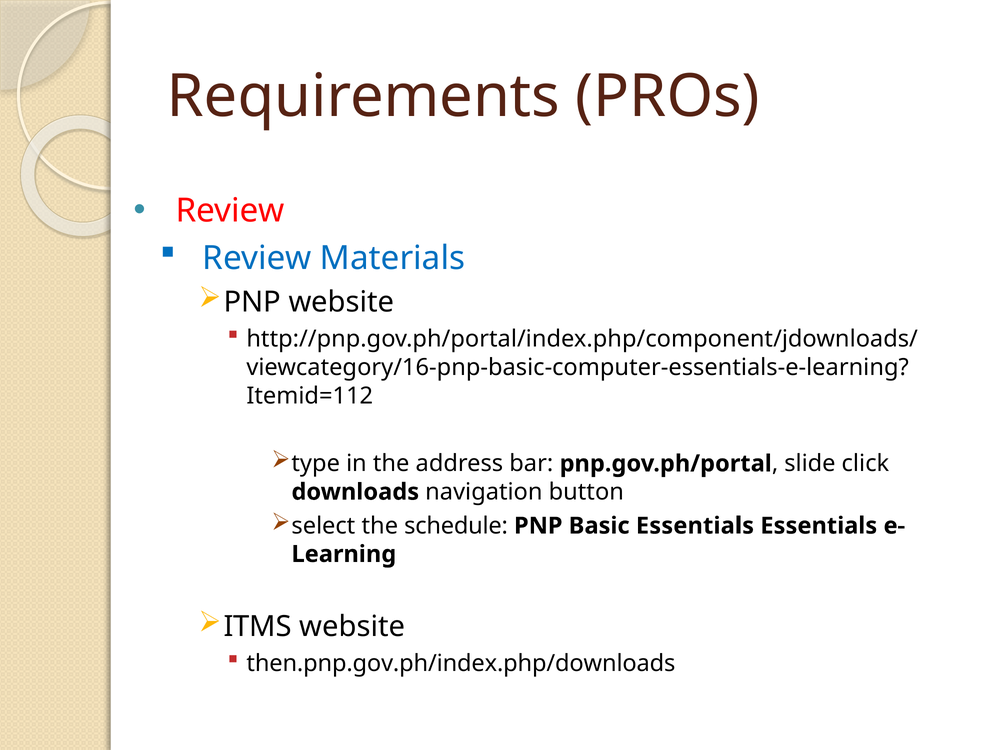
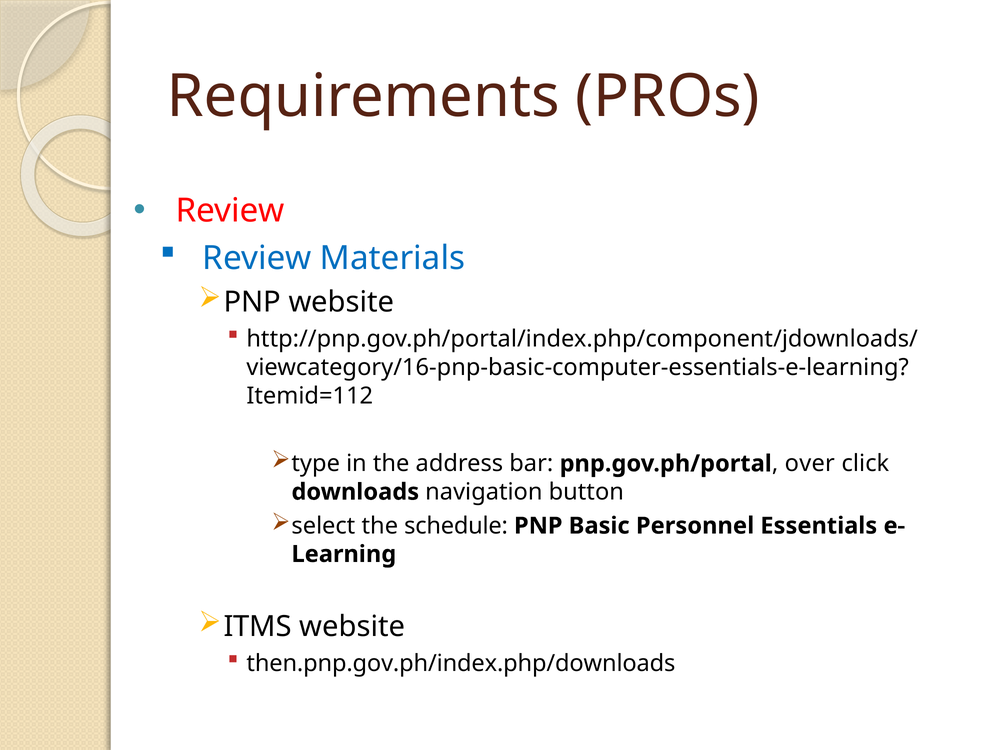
slide: slide -> over
Basic Essentials: Essentials -> Personnel
